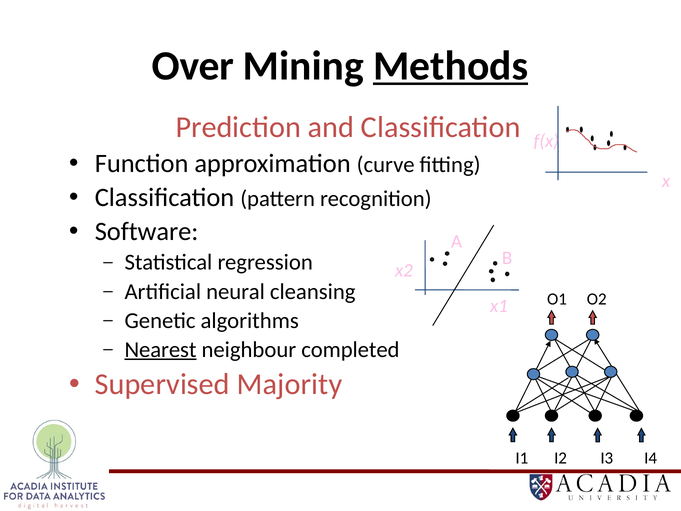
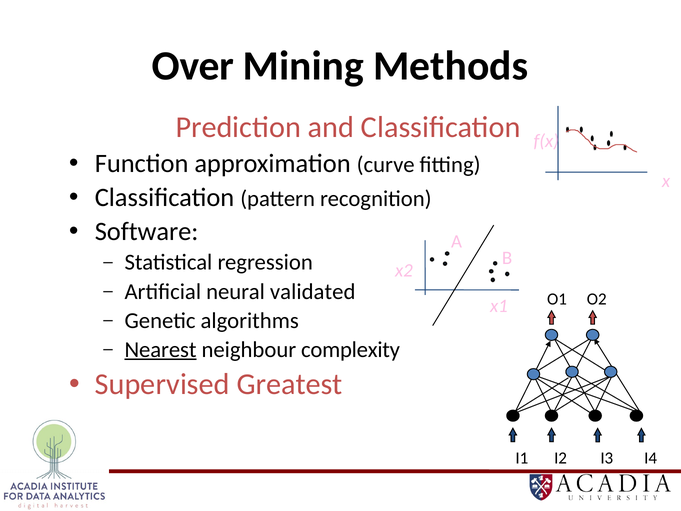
Methods underline: present -> none
cleansing: cleansing -> validated
completed: completed -> complexity
Majority: Majority -> Greatest
